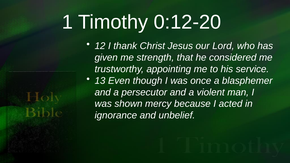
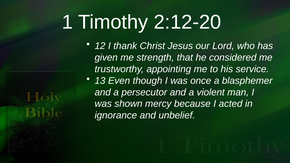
0:12-20: 0:12-20 -> 2:12-20
